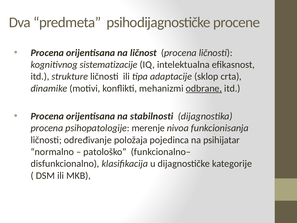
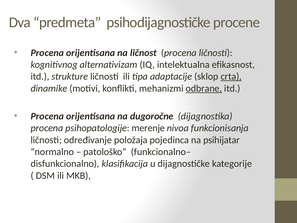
sistematizacije: sistematizacije -> alternativizam
crta underline: none -> present
stabilnosti: stabilnosti -> dugoročne
